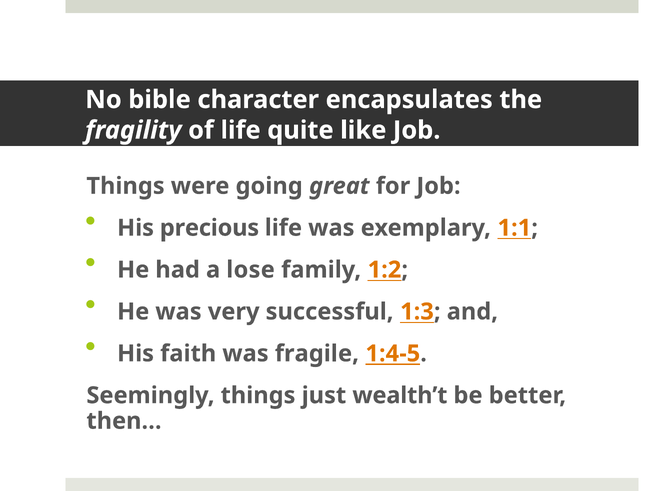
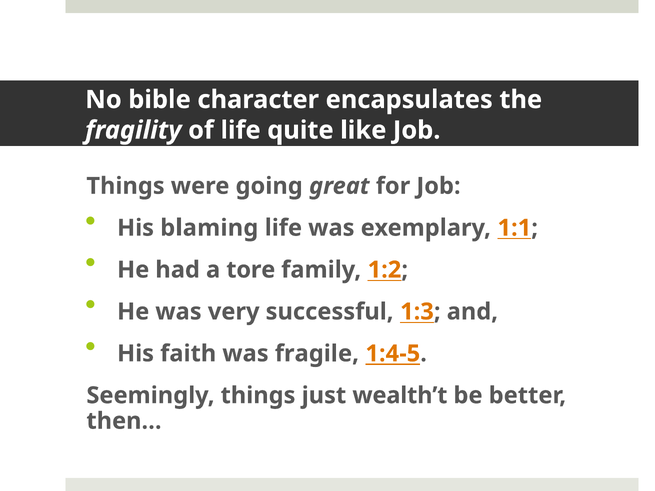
precious: precious -> blaming
lose: lose -> tore
